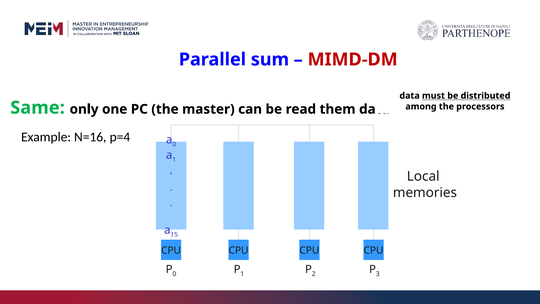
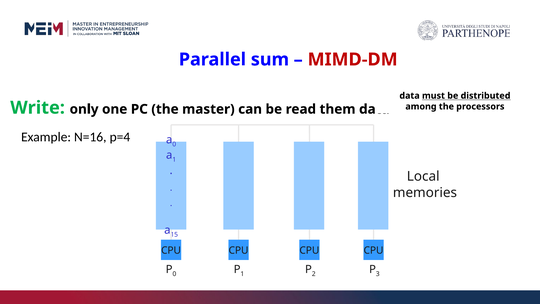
Same: Same -> Write
